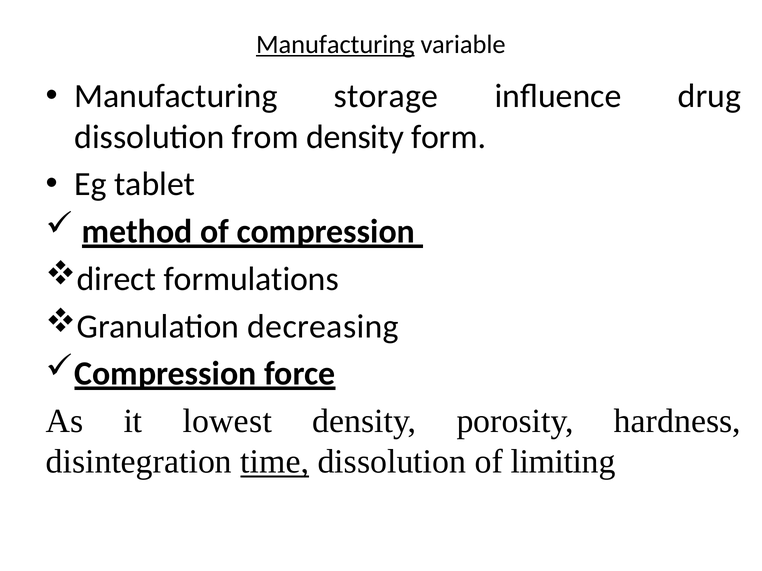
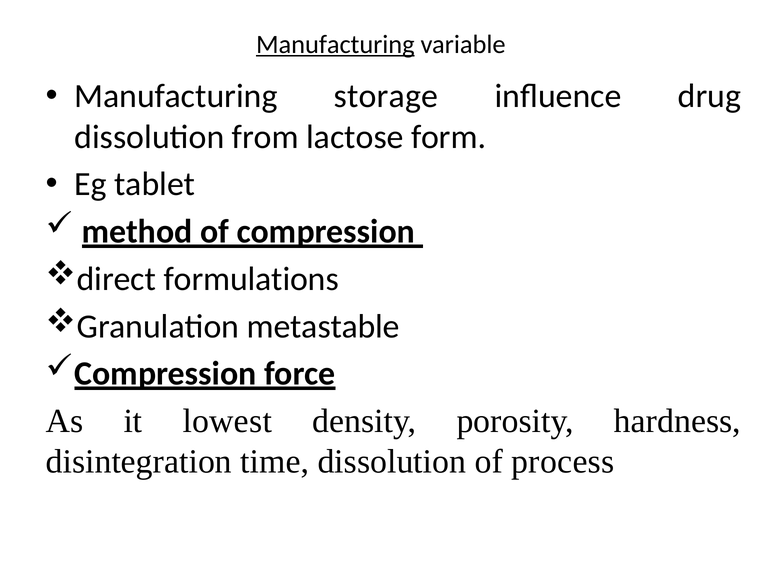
from density: density -> lactose
decreasing: decreasing -> metastable
time underline: present -> none
limiting: limiting -> process
